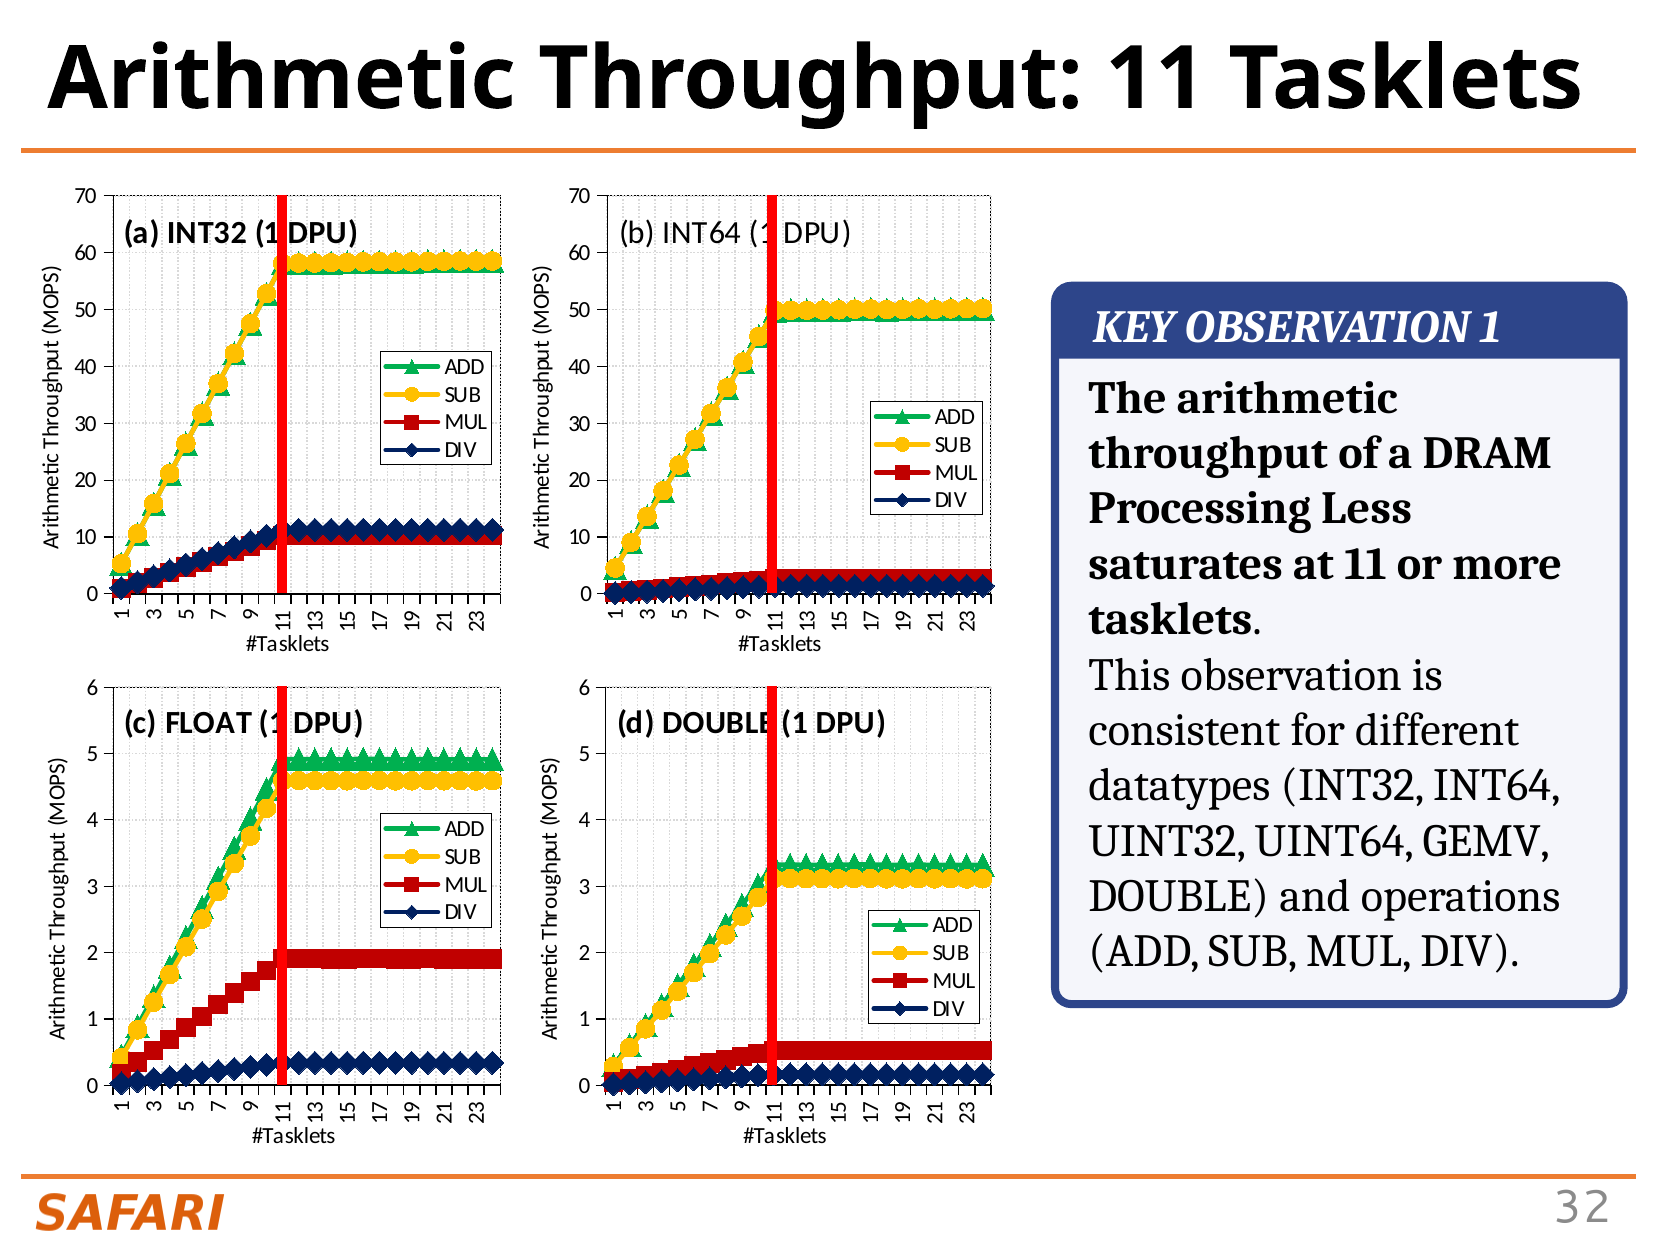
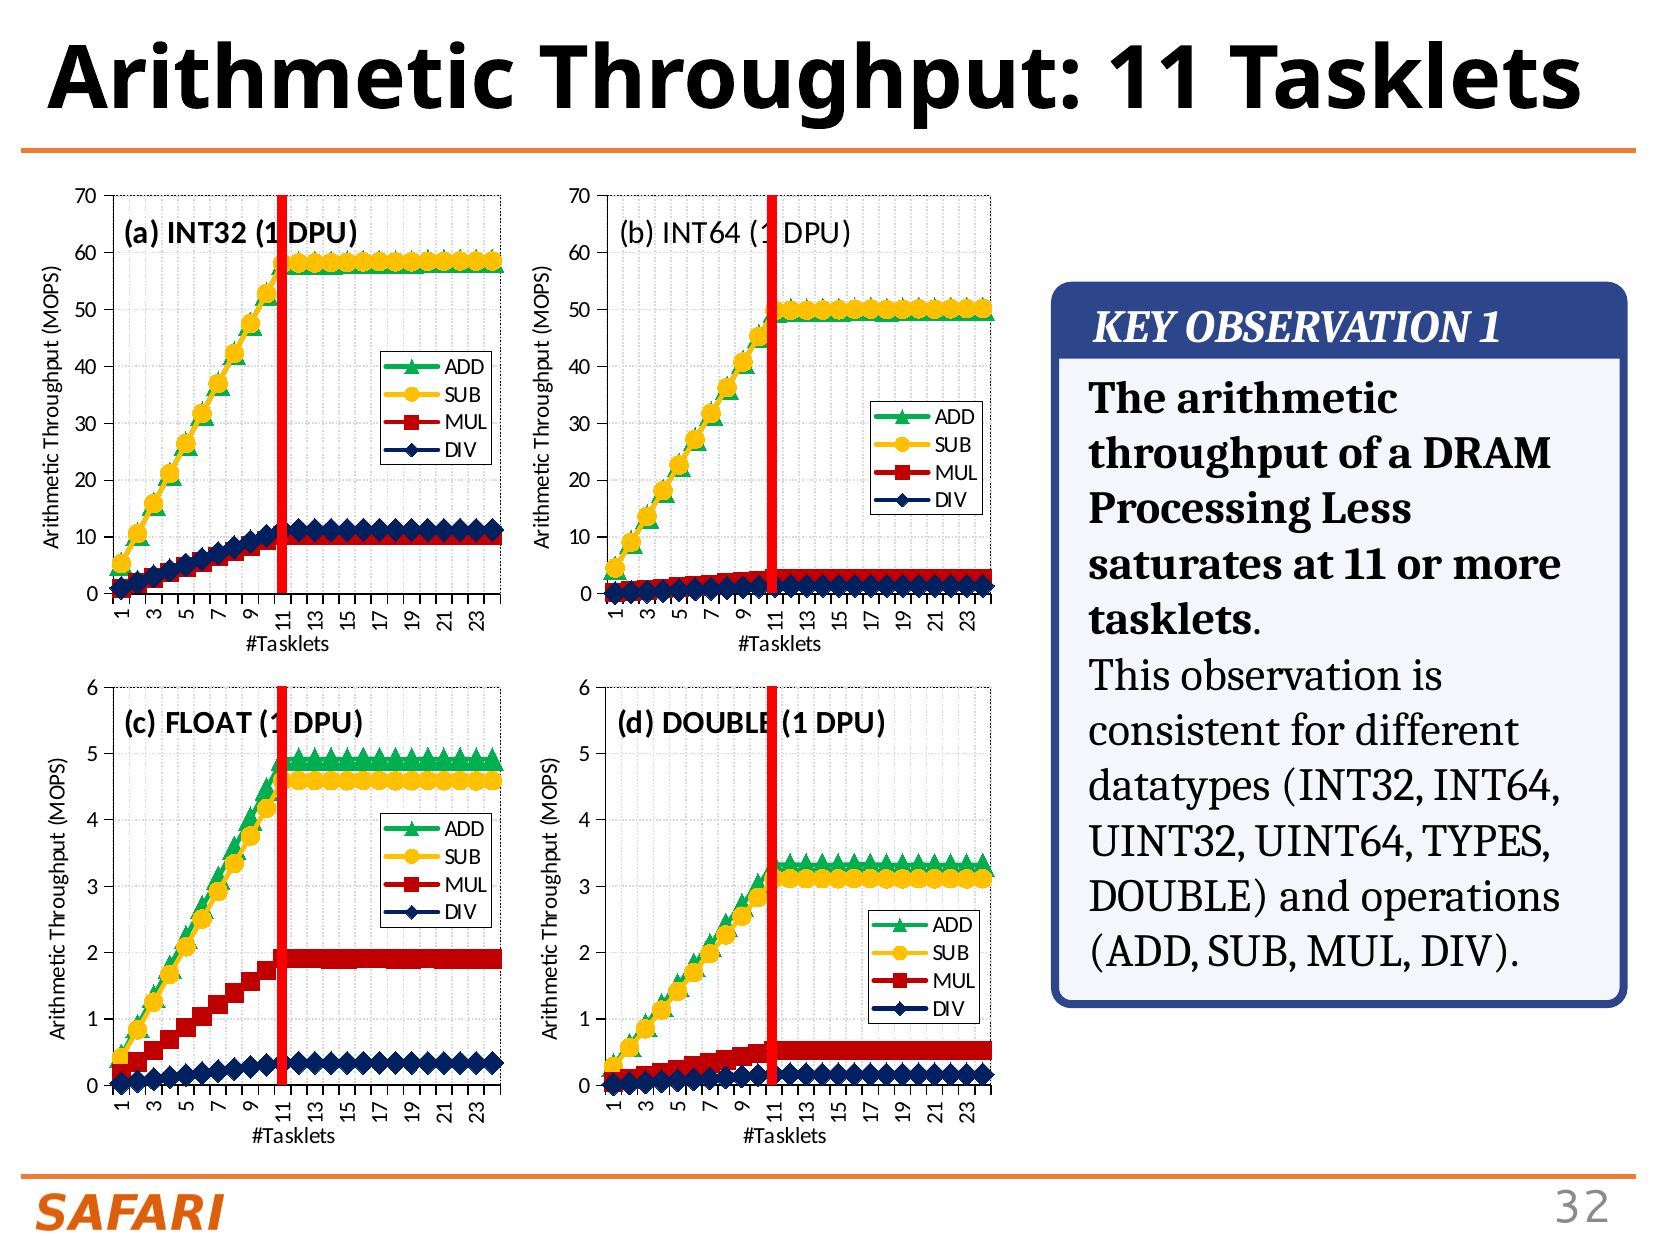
GEMV: GEMV -> TYPES
